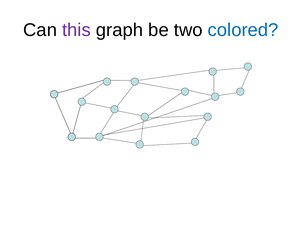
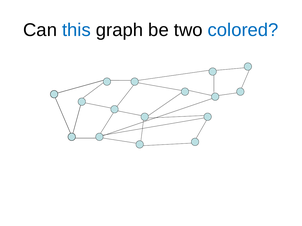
this colour: purple -> blue
